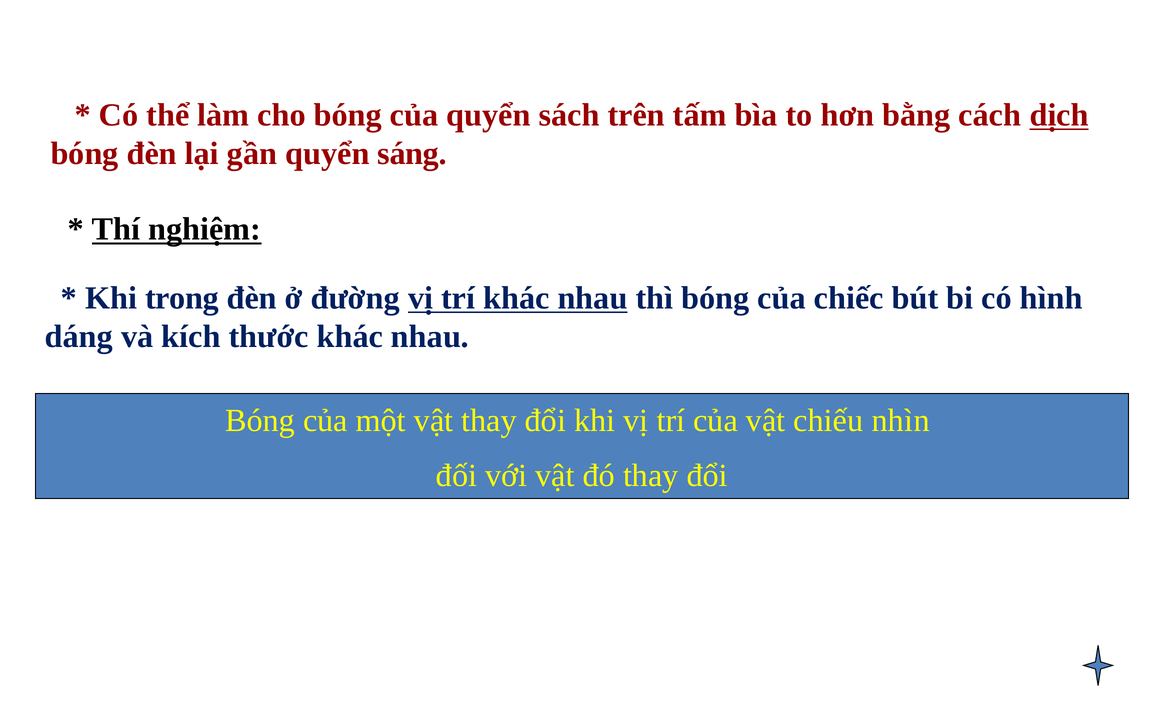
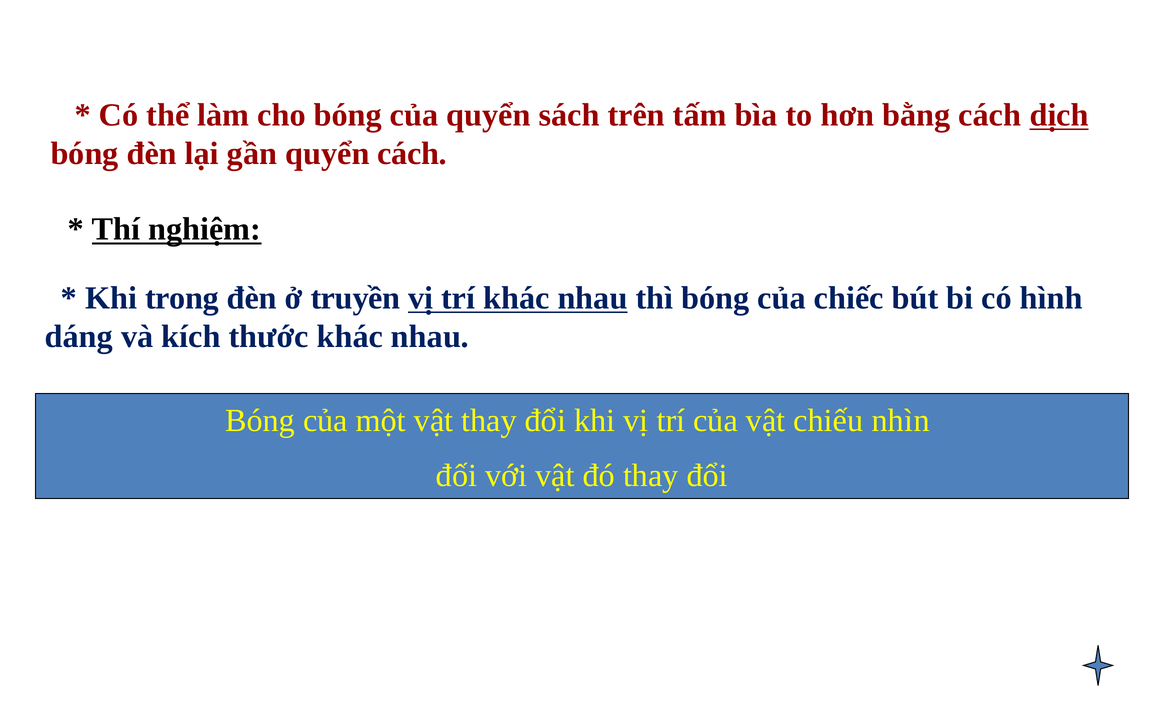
quyển sáng: sáng -> cách
đường: đường -> truyền
